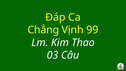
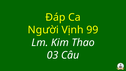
Chẳng: Chẳng -> Người
